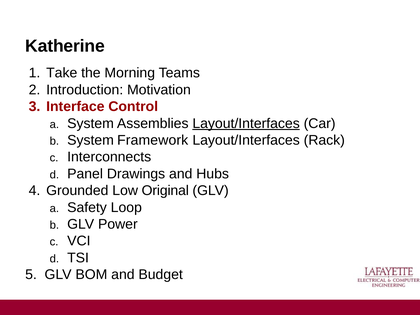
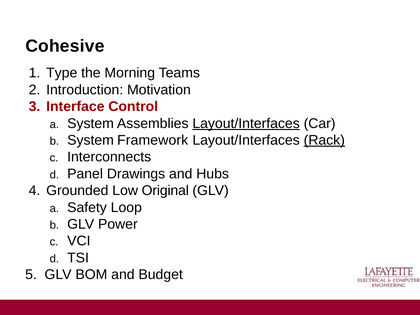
Katherine: Katherine -> Cohesive
Take: Take -> Type
Rack underline: none -> present
